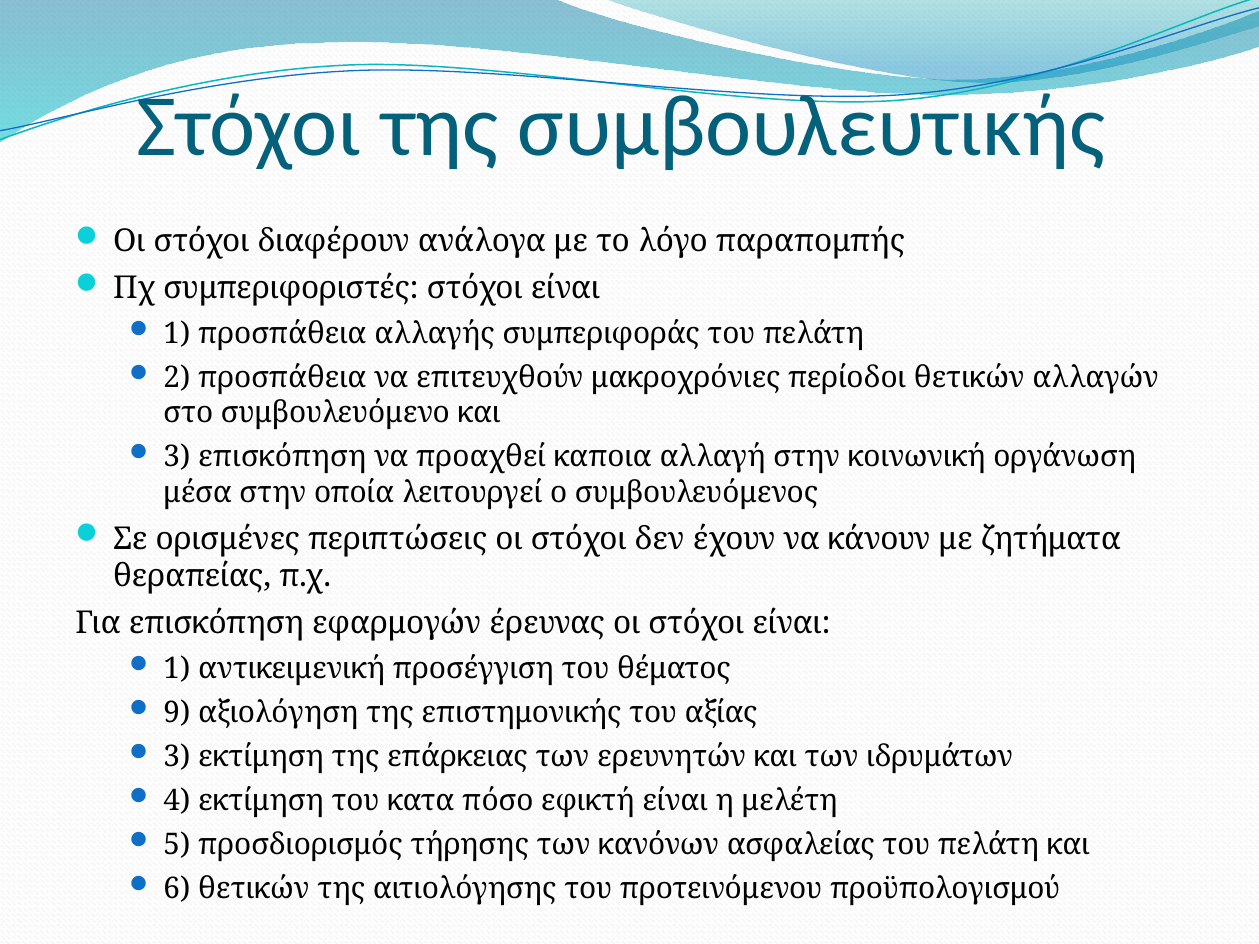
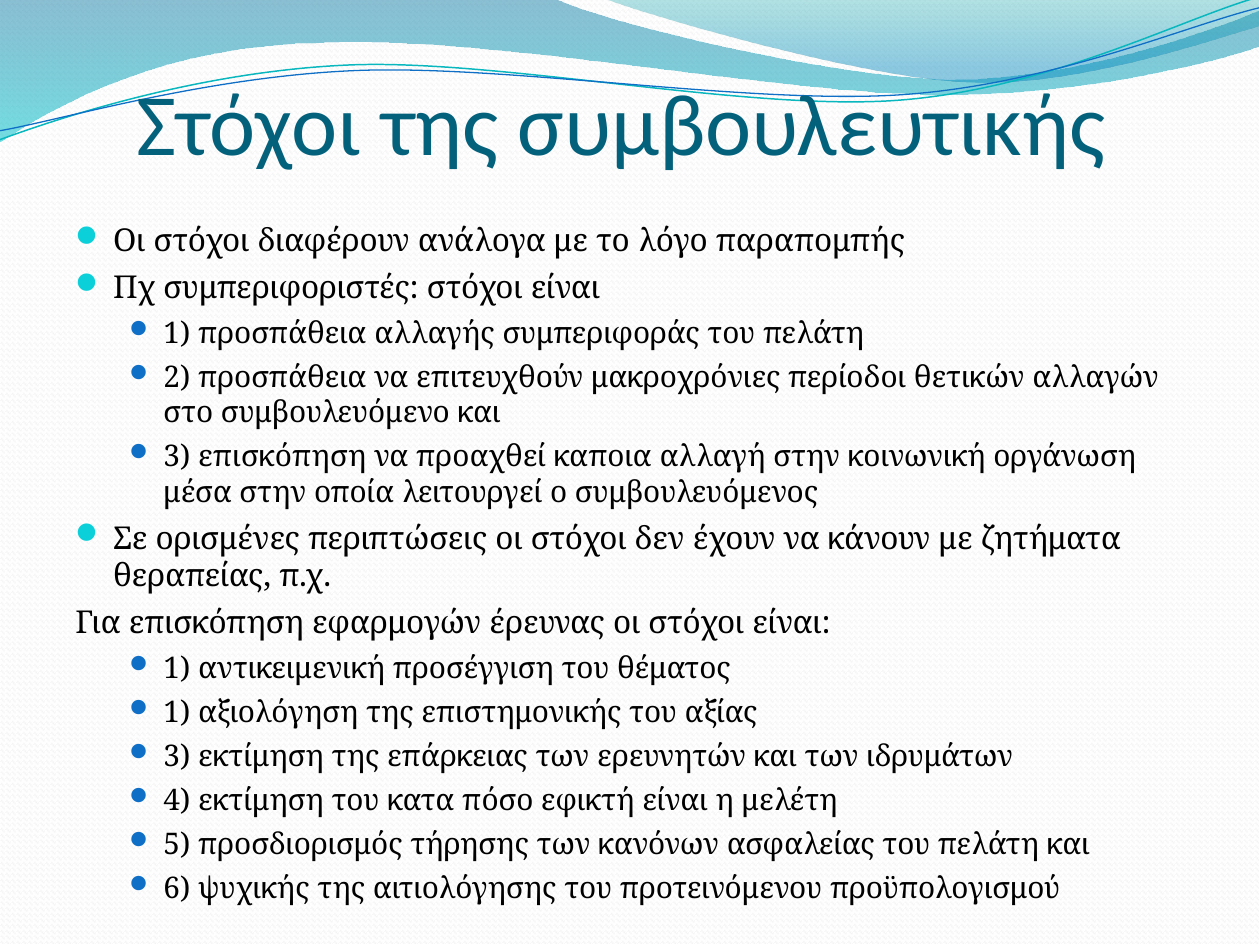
9 at (177, 713): 9 -> 1
6 θετικών: θετικών -> ψυχικής
